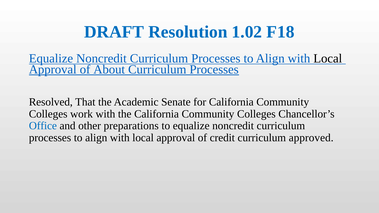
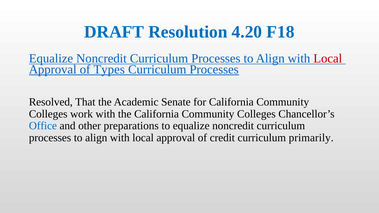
1.02: 1.02 -> 4.20
Local at (328, 59) colour: black -> red
About: About -> Types
approved: approved -> primarily
